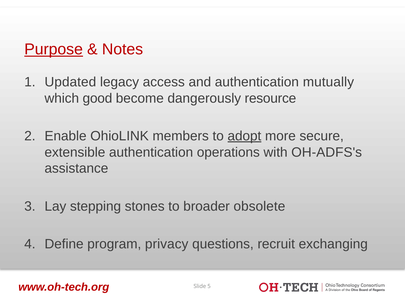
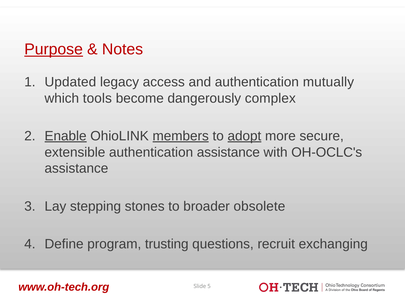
good: good -> tools
resource: resource -> complex
Enable underline: none -> present
members underline: none -> present
authentication operations: operations -> assistance
OH-ADFS's: OH-ADFS's -> OH-OCLC's
privacy: privacy -> trusting
